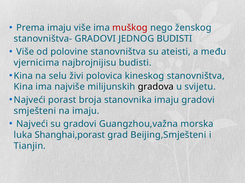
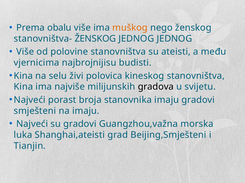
Prema imaju: imaju -> obalu
muškog colour: red -> orange
stanovništva- GRADOVI: GRADOVI -> ŽENSKOG
JEDNOG BUDISTI: BUDISTI -> JEDNOG
Shanghai,porast: Shanghai,porast -> Shanghai,ateisti
